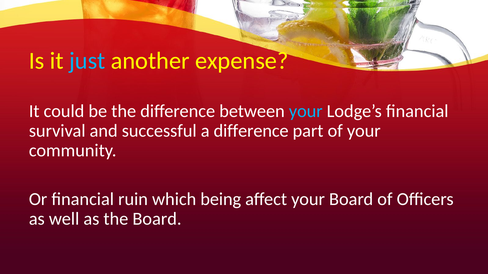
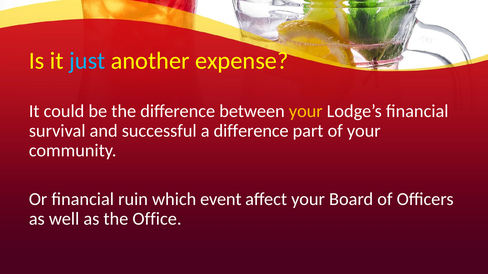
your at (306, 111) colour: light blue -> yellow
being: being -> event
the Board: Board -> Office
